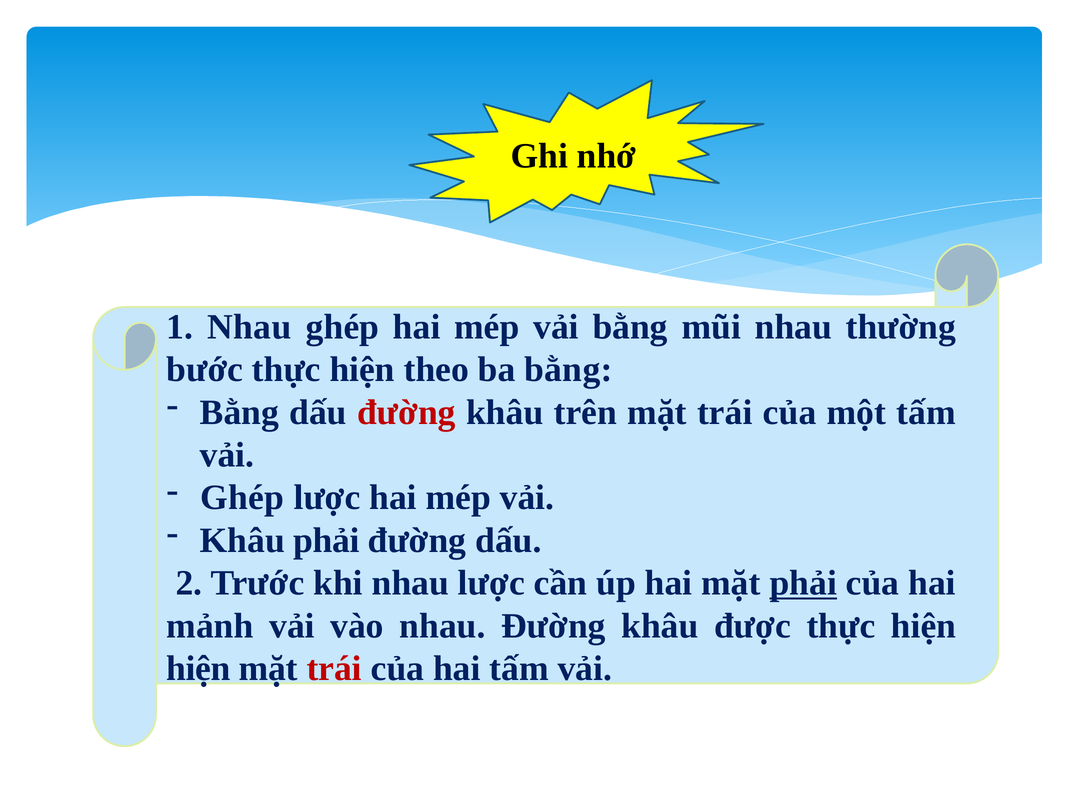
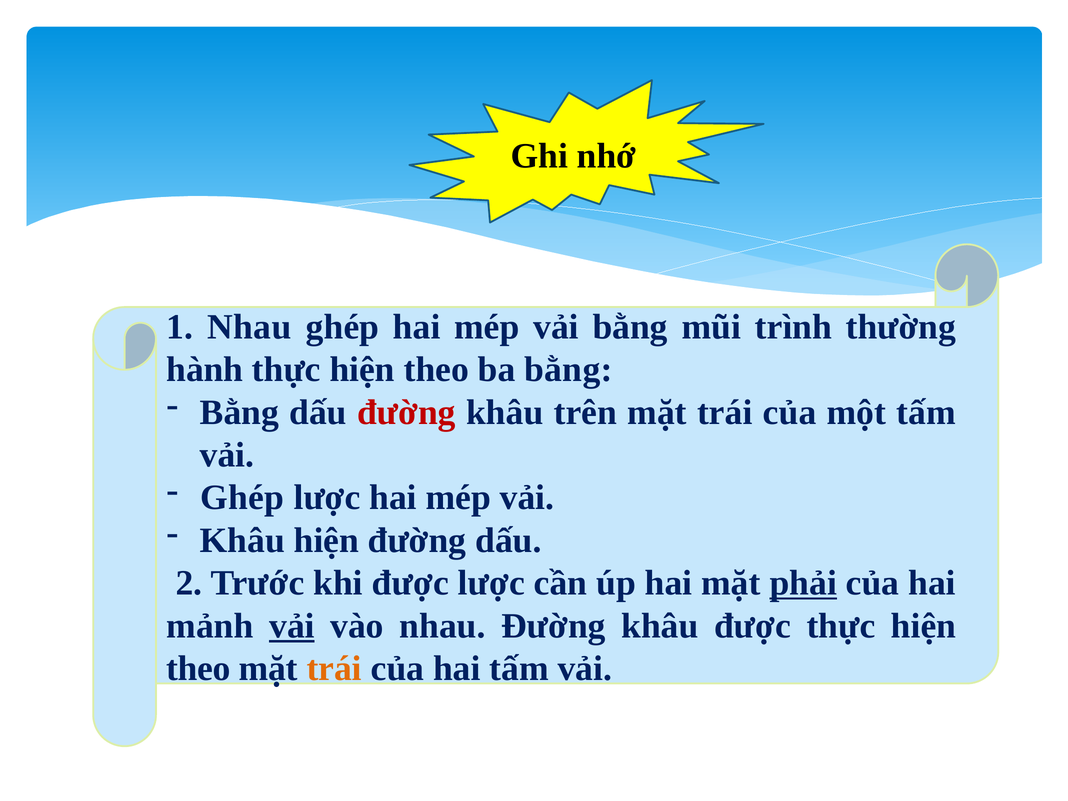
mũi nhau: nhau -> trình
bước: bước -> hành
Khâu phải: phải -> hiện
khi nhau: nhau -> được
vải at (292, 626) underline: none -> present
hiện at (198, 669): hiện -> theo
trái at (334, 669) colour: red -> orange
